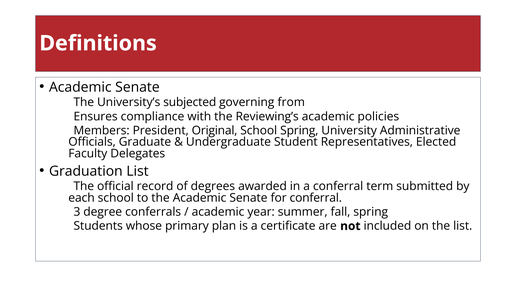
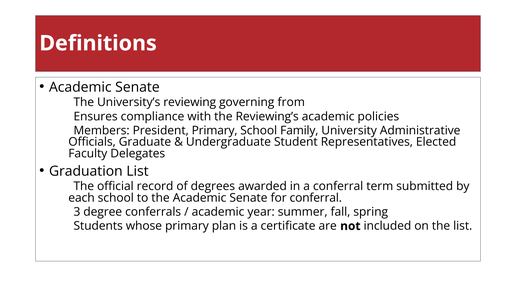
subjected: subjected -> reviewing
President Original: Original -> Primary
School Spring: Spring -> Family
